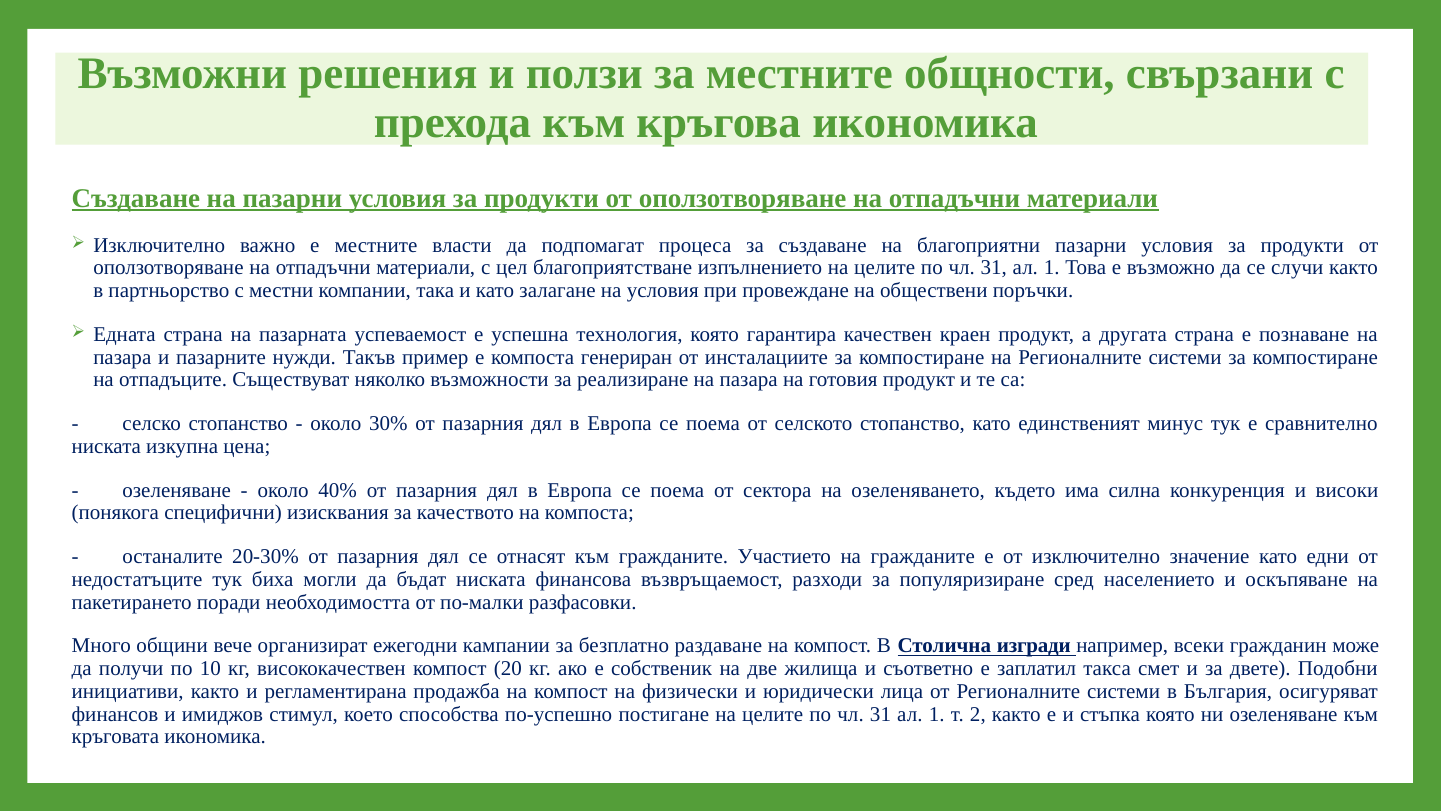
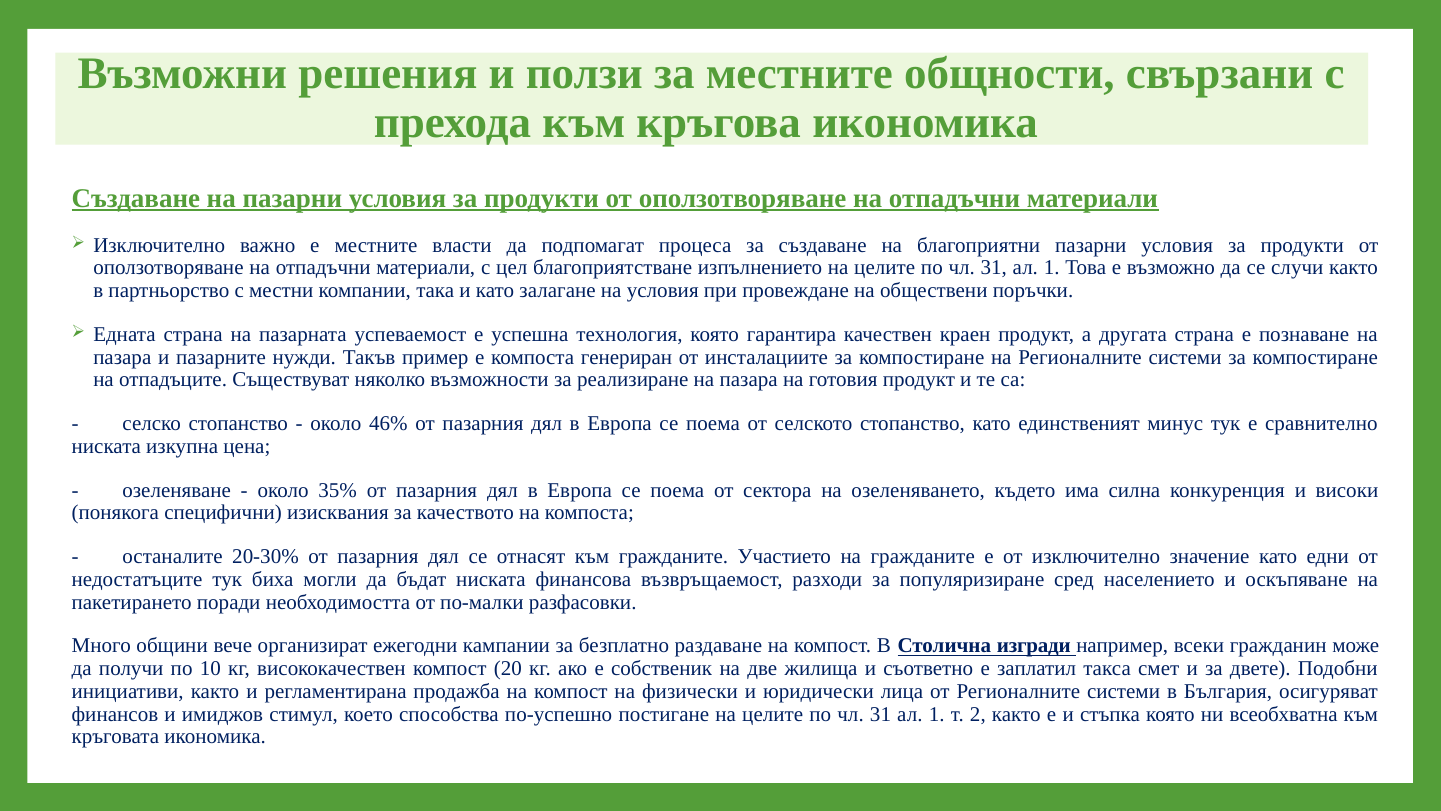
30%: 30% -> 46%
40%: 40% -> 35%
ни озеленяване: озеленяване -> всеобхватна
